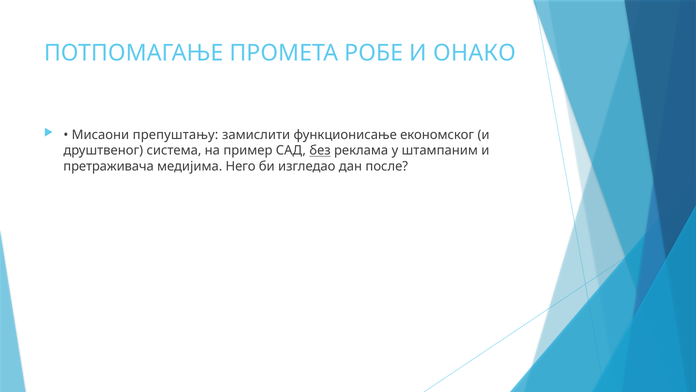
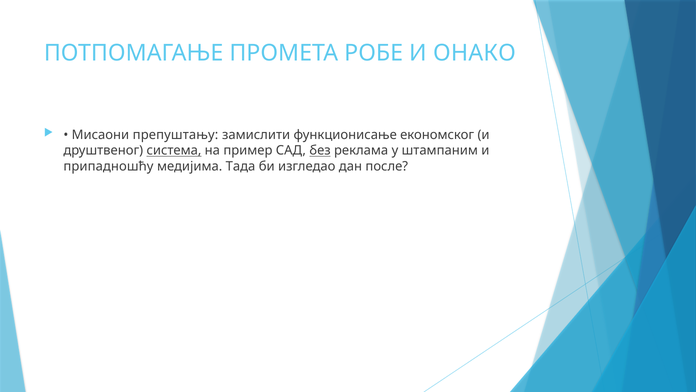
система underline: none -> present
претраживача: претраживача -> припадношћу
Него: Него -> Тада
